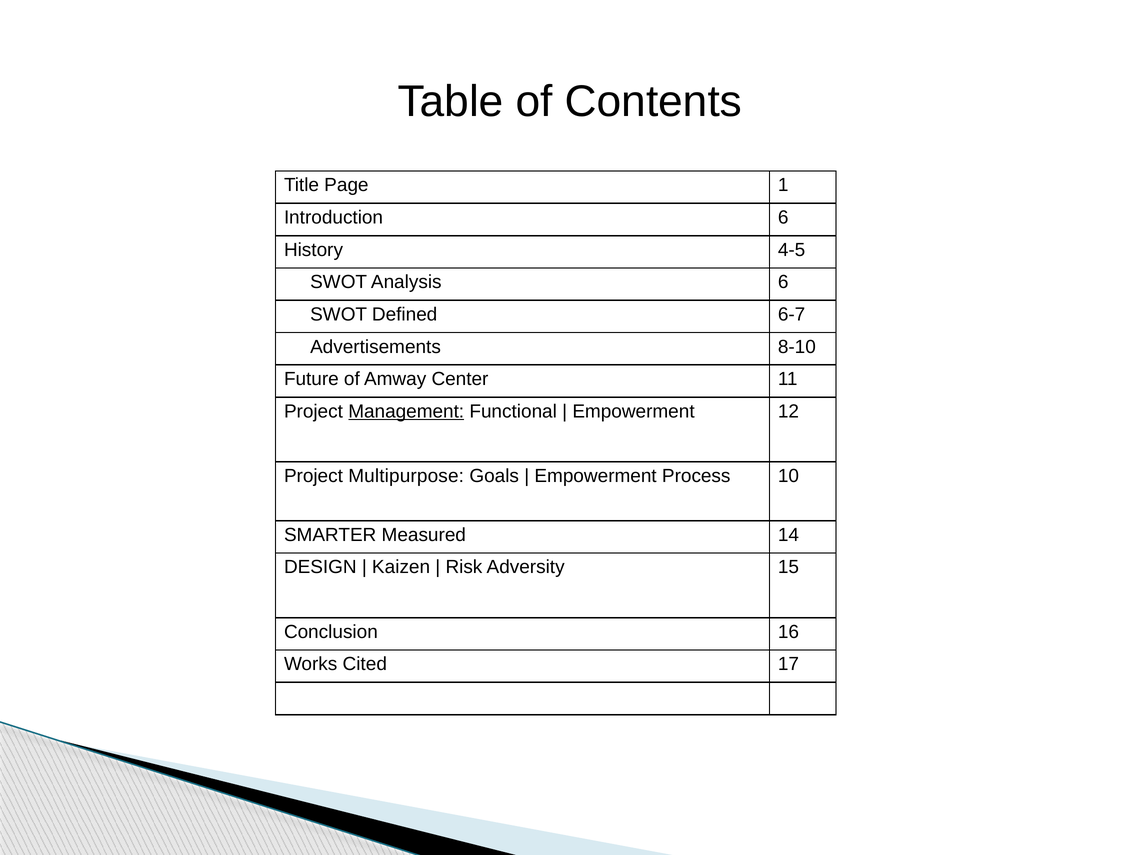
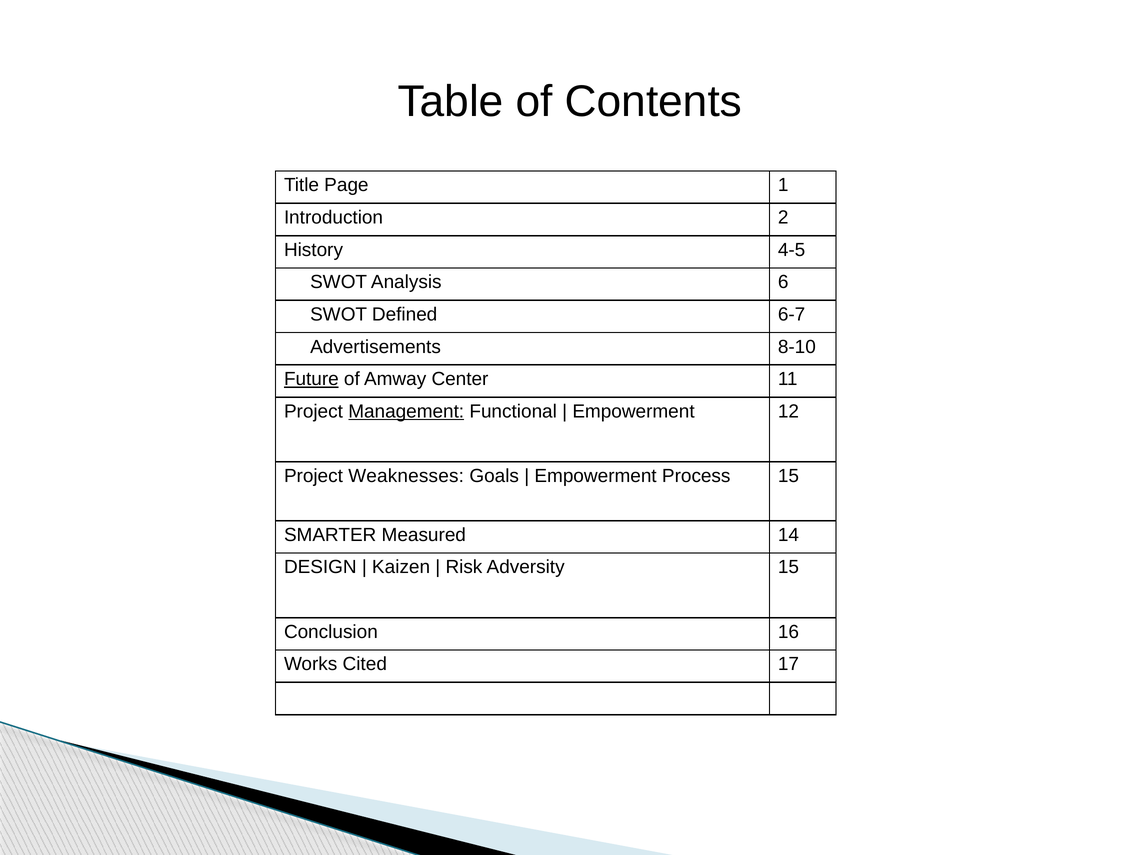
Introduction 6: 6 -> 2
Future underline: none -> present
Multipurpose: Multipurpose -> Weaknesses
Process 10: 10 -> 15
